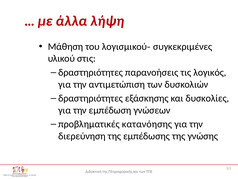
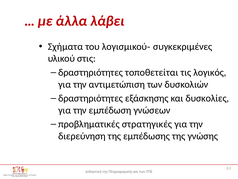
λήψη: λήψη -> λάβει
Μάθηση: Μάθηση -> Σχήματα
παρανοήσεις: παρανοήσεις -> τοποθετείται
κατανόησης: κατανόησης -> στρατηγικές
